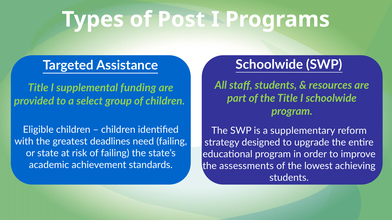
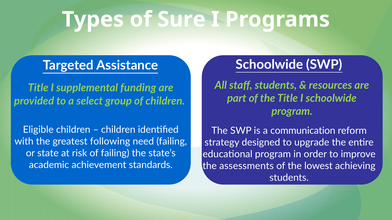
Post: Post -> Sure
supplementary: supplementary -> communication
deadlines: deadlines -> following
